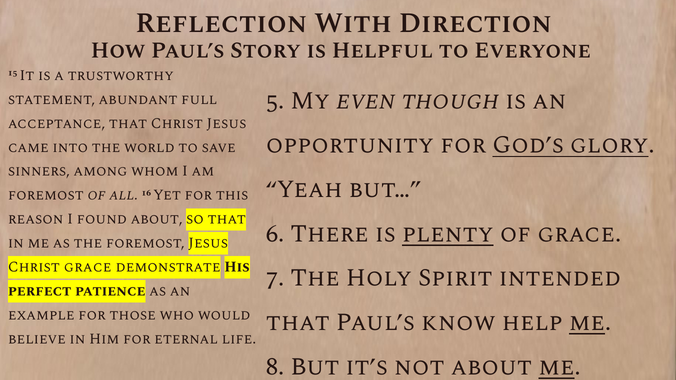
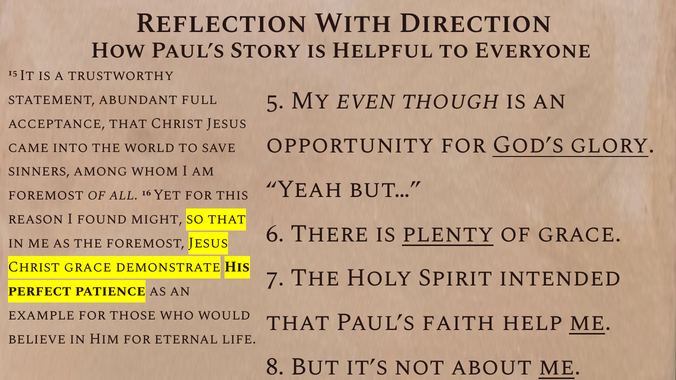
found about: about -> might
know: know -> faith
